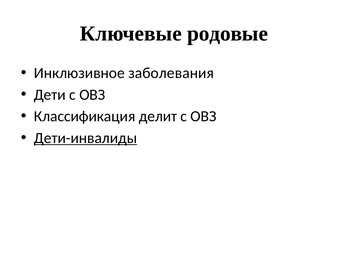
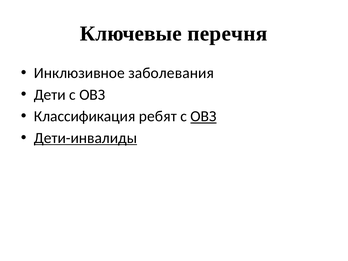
родовые: родовые -> перечня
делит: делит -> ребят
ОВЗ at (203, 116) underline: none -> present
